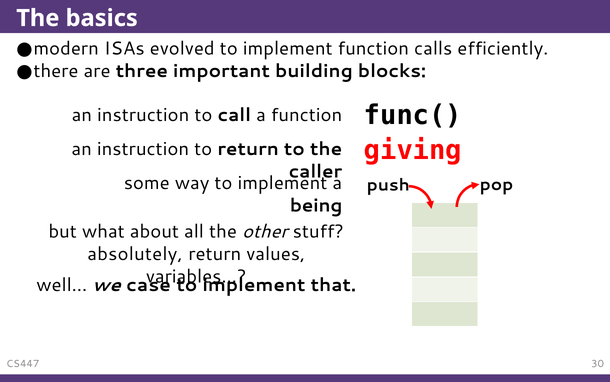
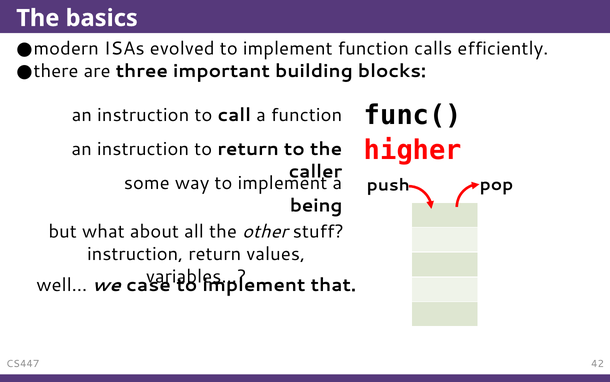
giving: giving -> higher
absolutely at (135, 254): absolutely -> instruction
30: 30 -> 42
